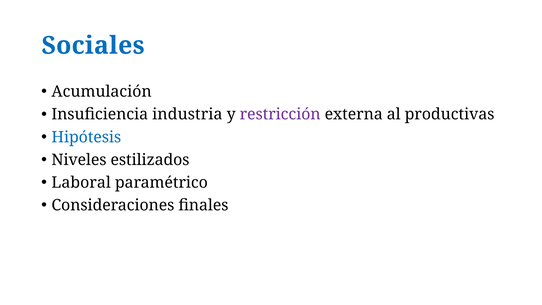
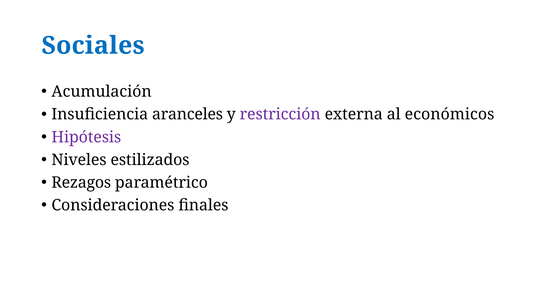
industria: industria -> aranceles
productivas: productivas -> económicos
Hipótesis colour: blue -> purple
Laboral: Laboral -> Rezagos
